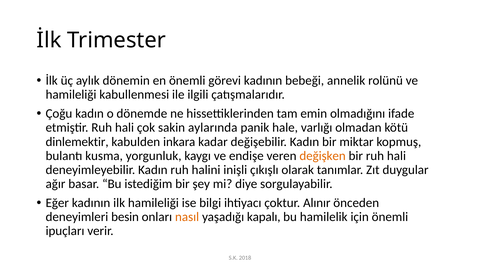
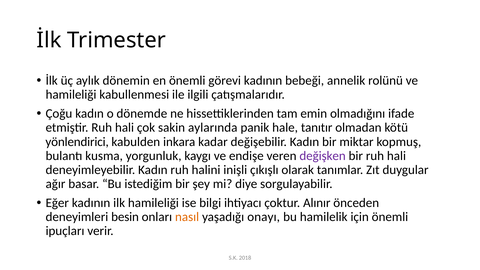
varlığı: varlığı -> tanıtır
dinlemektir: dinlemektir -> yönlendirici
değişken colour: orange -> purple
kapalı: kapalı -> onayı
